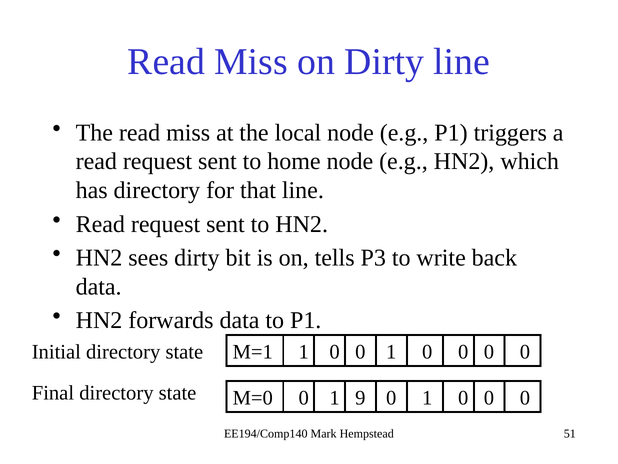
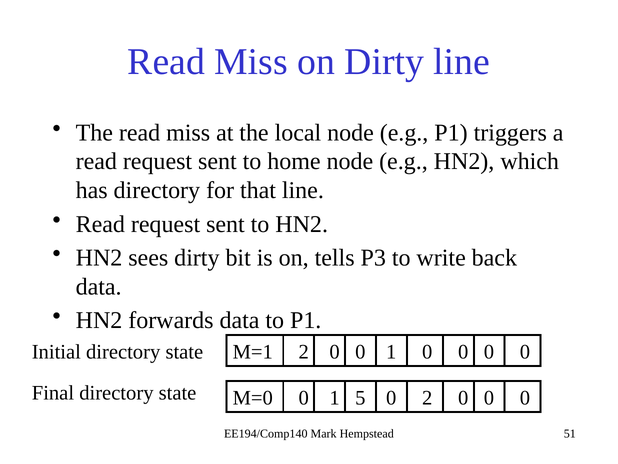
M=1 1: 1 -> 2
9: 9 -> 5
1 at (427, 398): 1 -> 2
